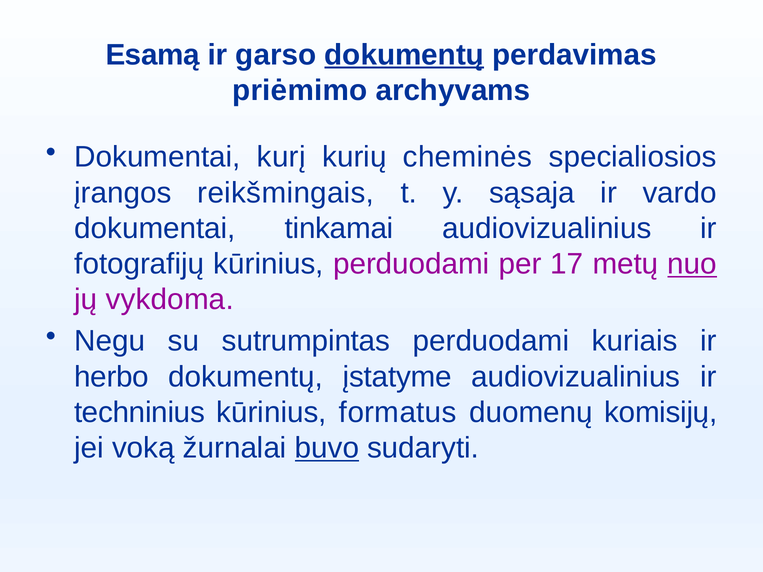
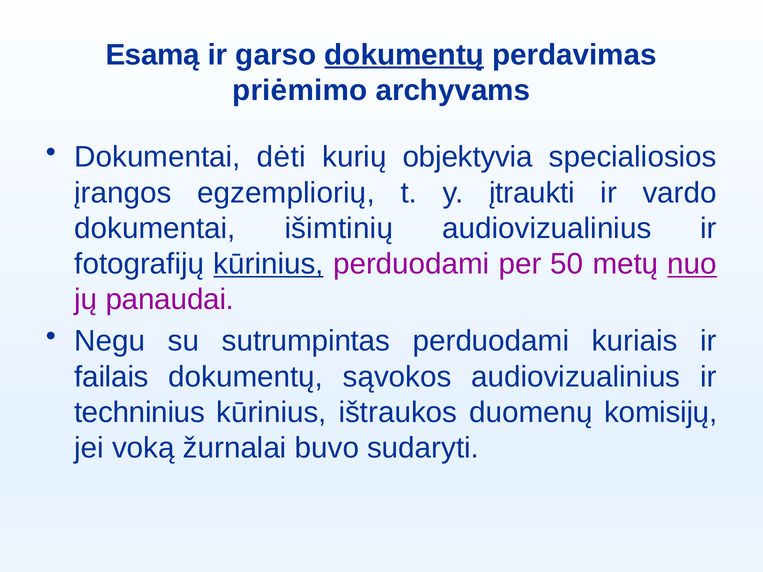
kurį: kurį -> dėti
cheminės: cheminės -> objektyvia
reikšmingais: reikšmingais -> egzempliorių
sąsaja: sąsaja -> įtraukti
tinkamai: tinkamai -> išimtinių
kūrinius at (269, 264) underline: none -> present
17: 17 -> 50
vykdoma: vykdoma -> panaudai
herbo: herbo -> failais
įstatyme: įstatyme -> sąvokos
formatus: formatus -> ištraukos
buvo underline: present -> none
